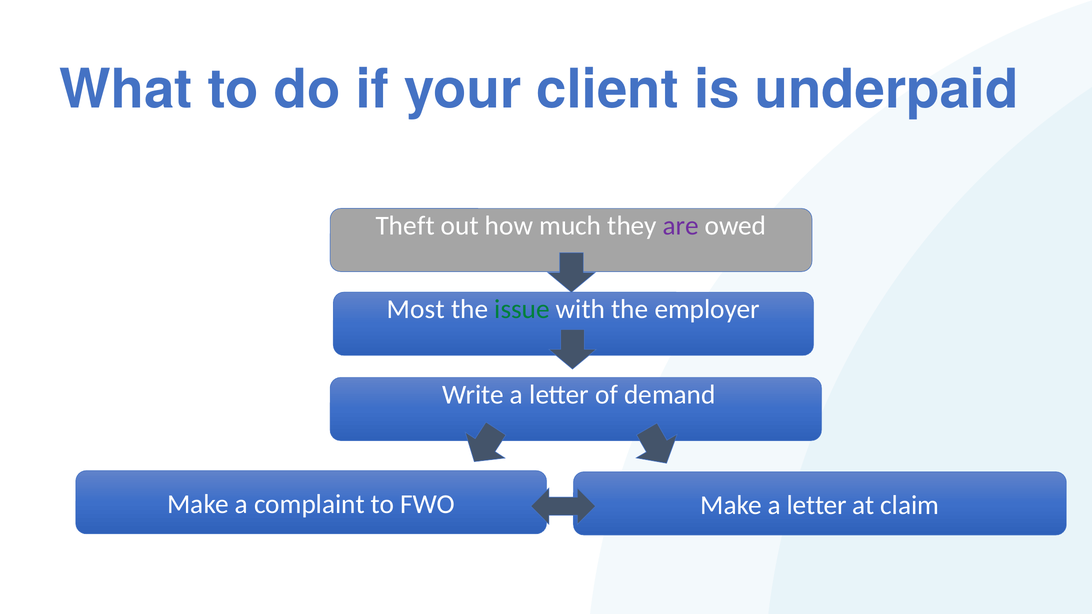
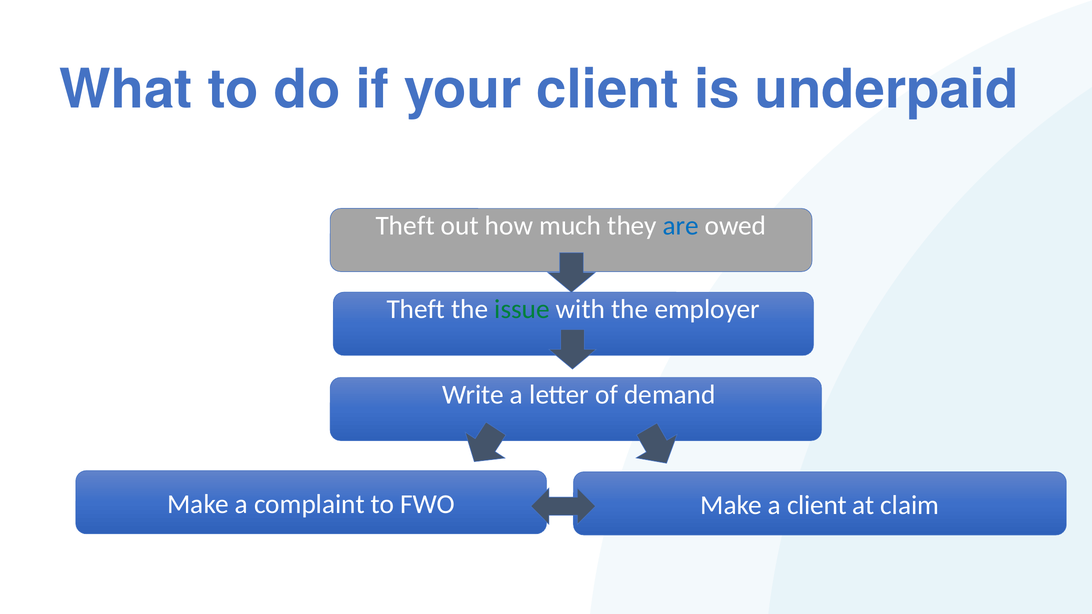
are colour: purple -> blue
Most at (416, 309): Most -> Theft
Make a letter: letter -> client
